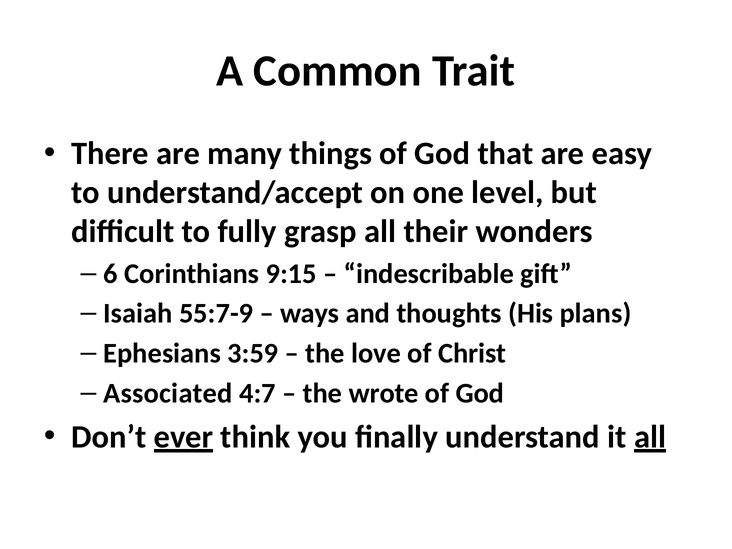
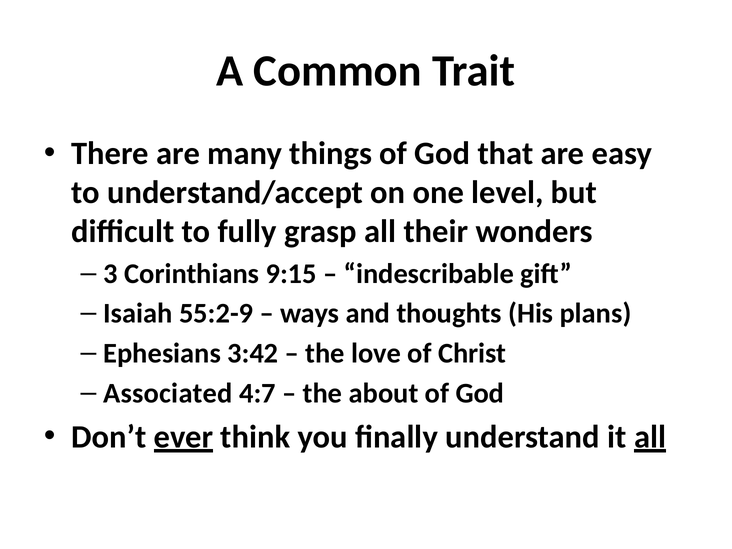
6: 6 -> 3
55:7-9: 55:7-9 -> 55:2-9
3:59: 3:59 -> 3:42
wrote: wrote -> about
